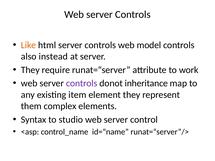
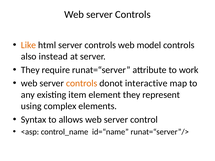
controls at (82, 83) colour: purple -> orange
inheritance: inheritance -> interactive
them: them -> using
studio: studio -> allows
